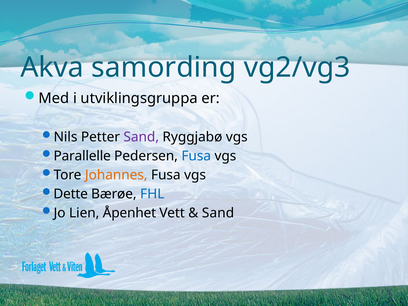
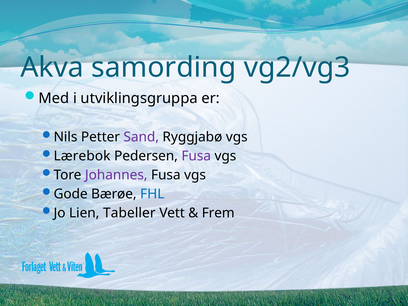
Parallelle: Parallelle -> Lærebok
Fusa at (196, 156) colour: blue -> purple
Johannes colour: orange -> purple
Dette: Dette -> Gode
Åpenhet: Åpenhet -> Tabeller
Sand at (218, 213): Sand -> Frem
